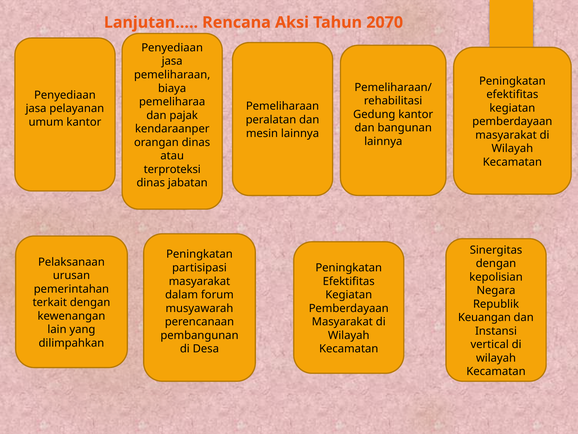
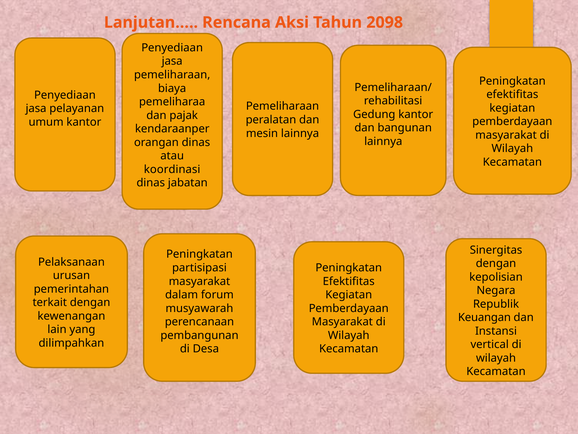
2070: 2070 -> 2098
terproteksi: terproteksi -> koordinasi
